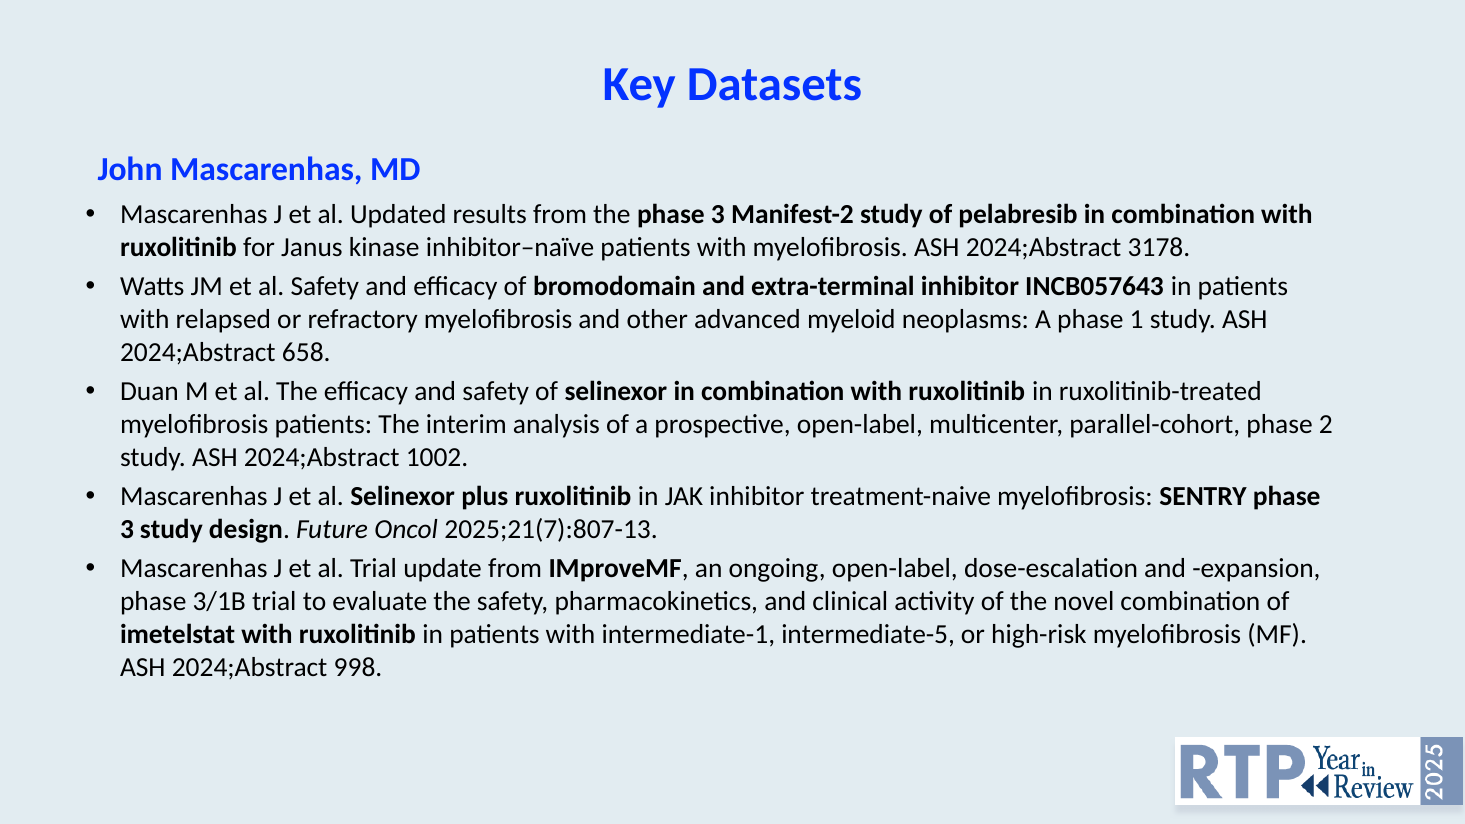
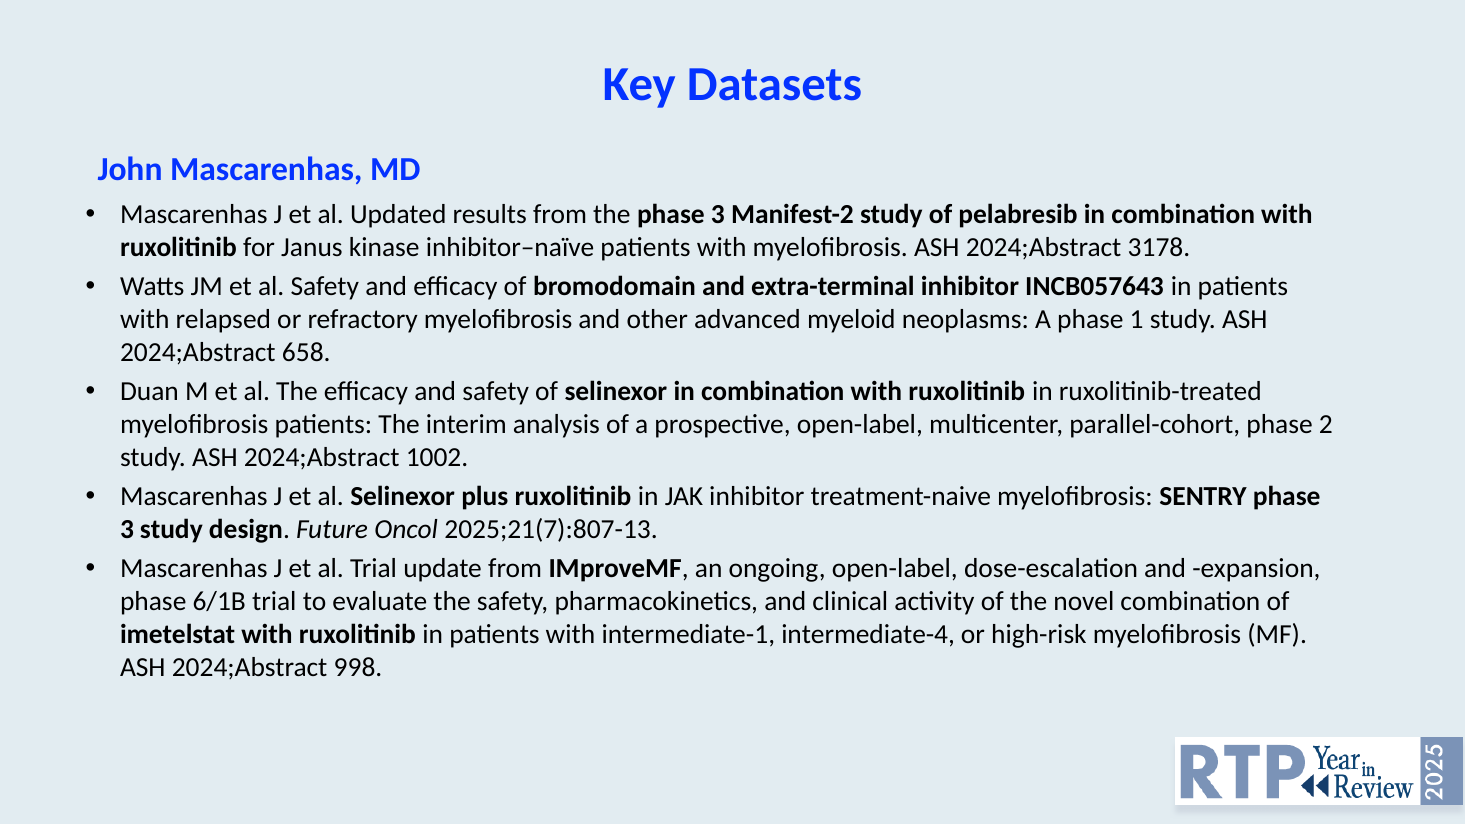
3/1B: 3/1B -> 6/1B
intermediate-5: intermediate-5 -> intermediate-4
